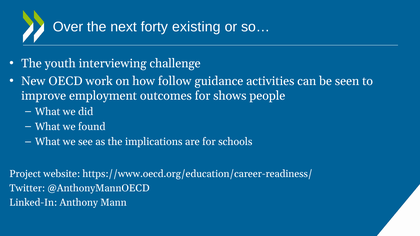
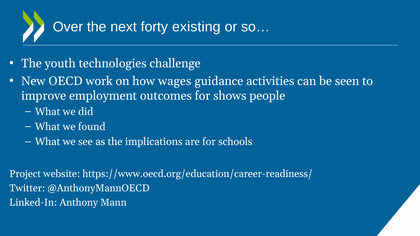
interviewing: interviewing -> technologies
follow: follow -> wages
